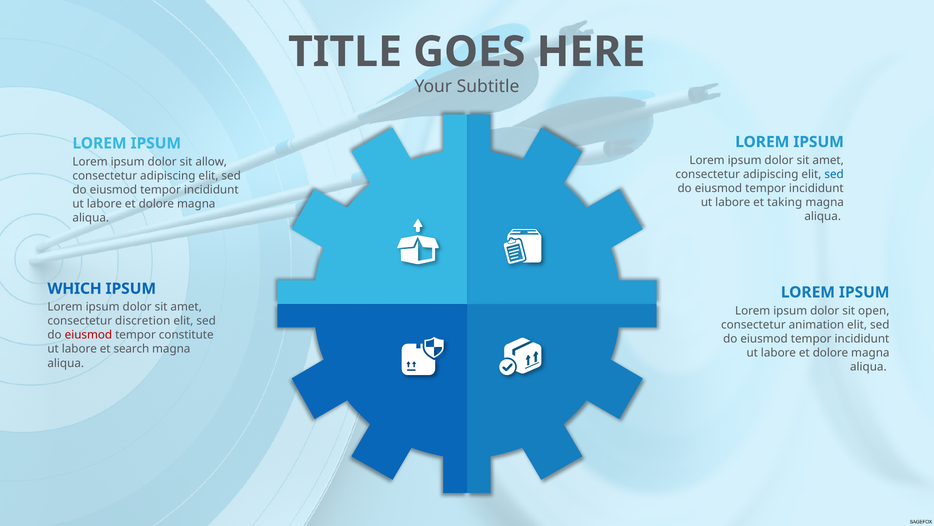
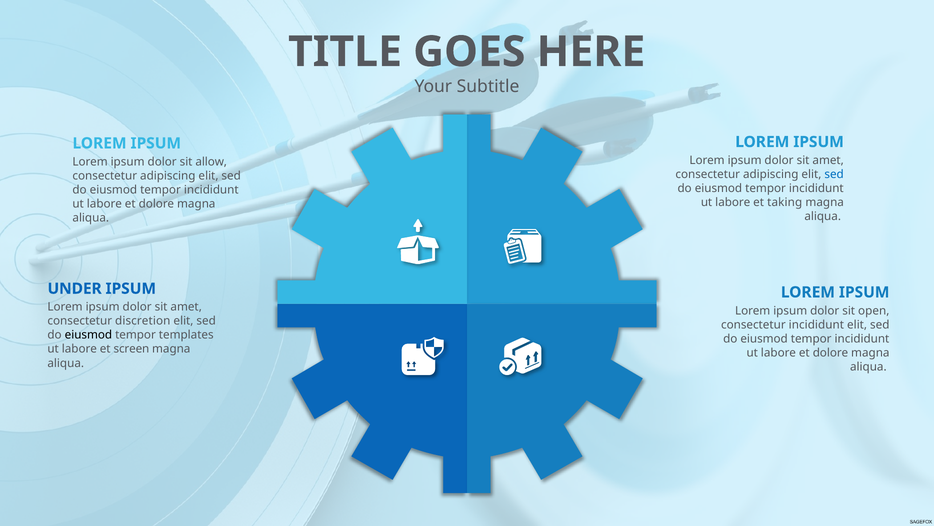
WHICH: WHICH -> UNDER
consectetur animation: animation -> incididunt
eiusmod at (88, 335) colour: red -> black
constitute: constitute -> templates
search: search -> screen
